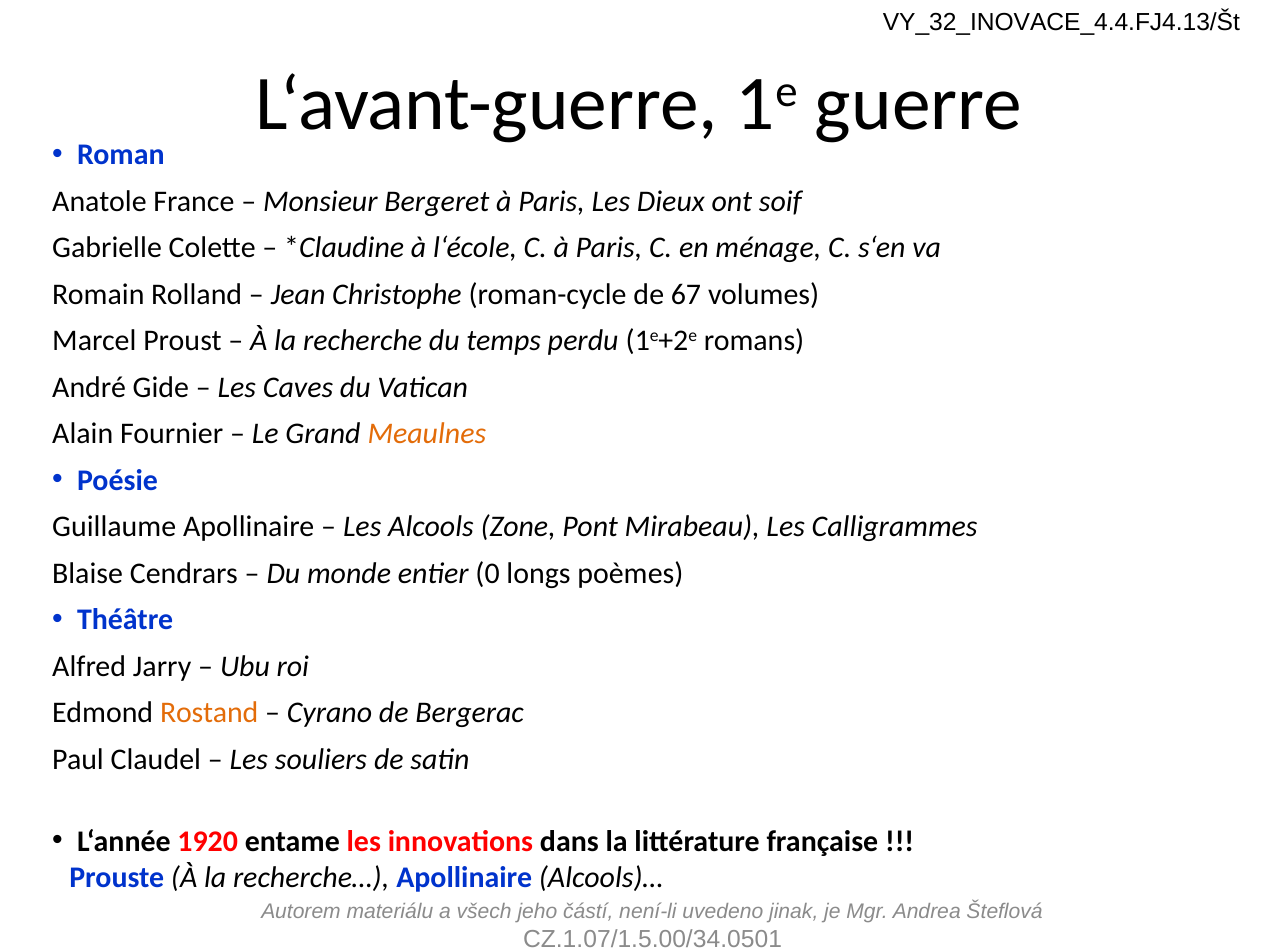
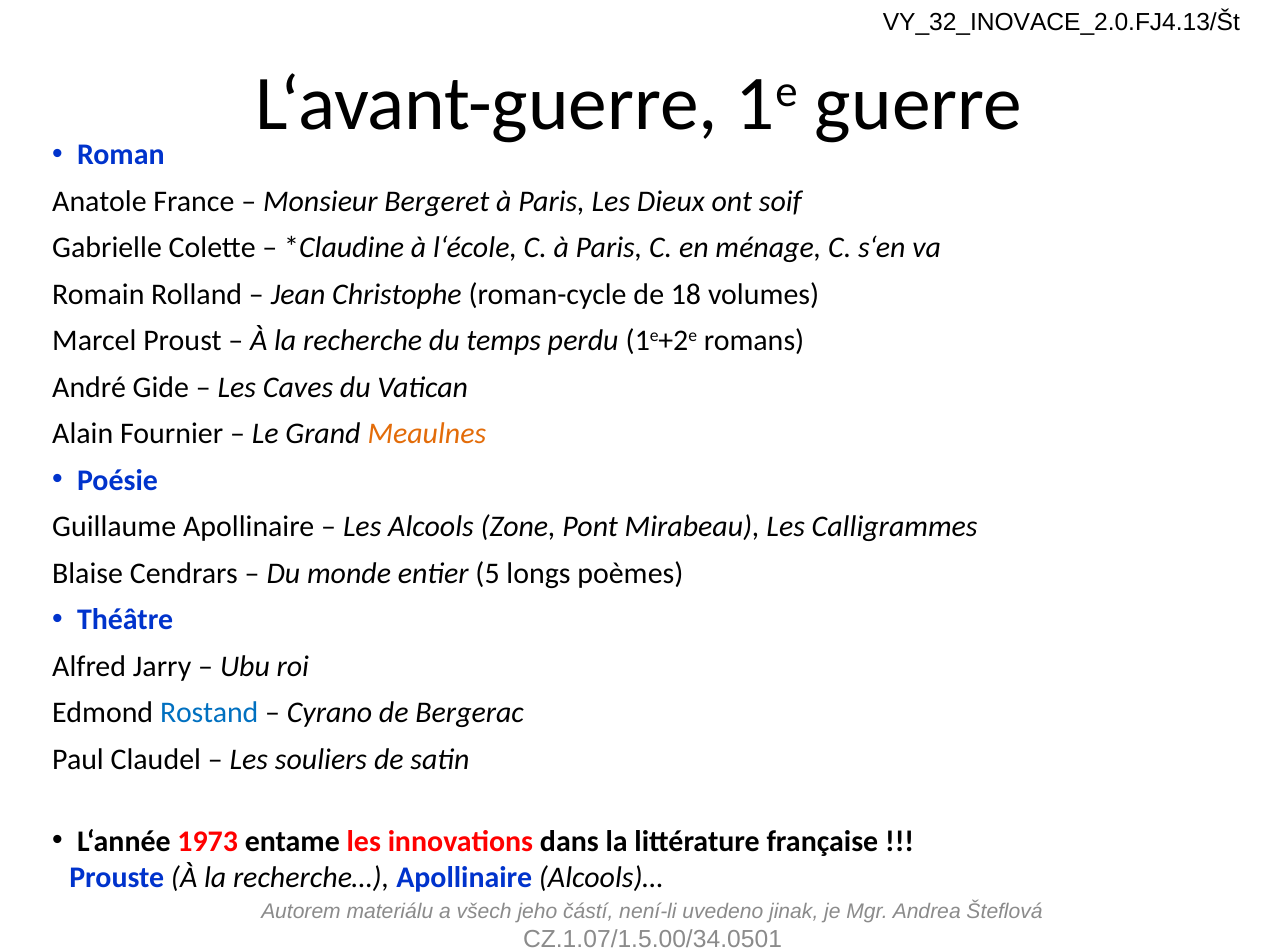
VY_32_INOVACE_4.4.FJ4.13/Št: VY_32_INOVACE_4.4.FJ4.13/Št -> VY_32_INOVACE_2.0.FJ4.13/Št
67: 67 -> 18
0: 0 -> 5
Rostand colour: orange -> blue
1920: 1920 -> 1973
